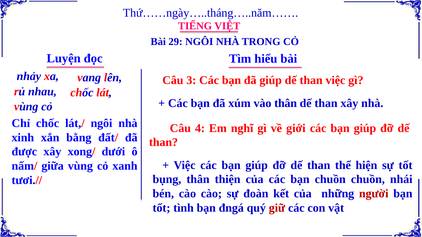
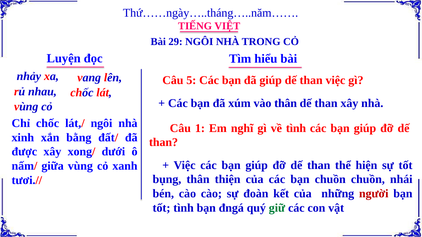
3: 3 -> 5
4: 4 -> 1
về giới: giới -> tình
giữ colour: red -> green
